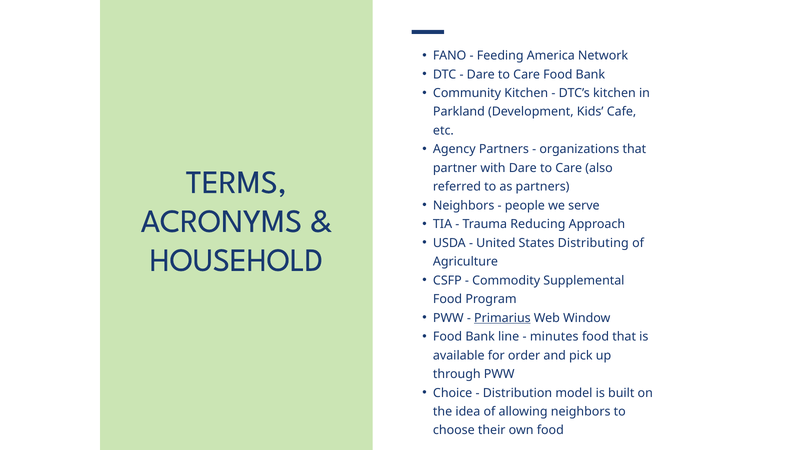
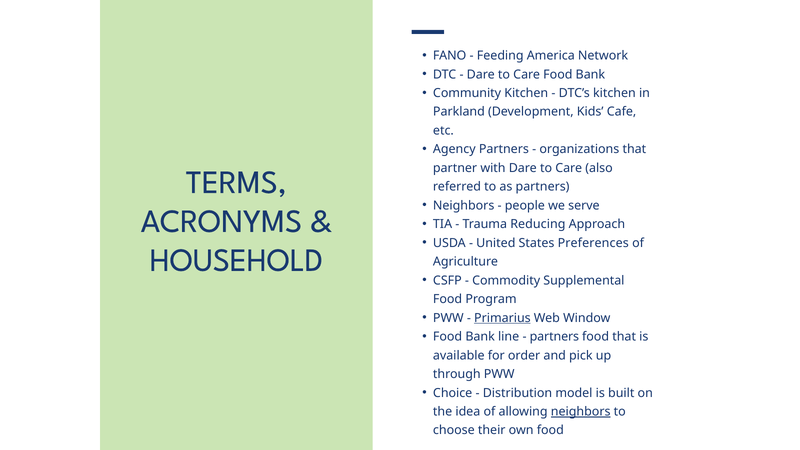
Distributing: Distributing -> Preferences
minutes at (554, 337): minutes -> partners
neighbors at (581, 412) underline: none -> present
